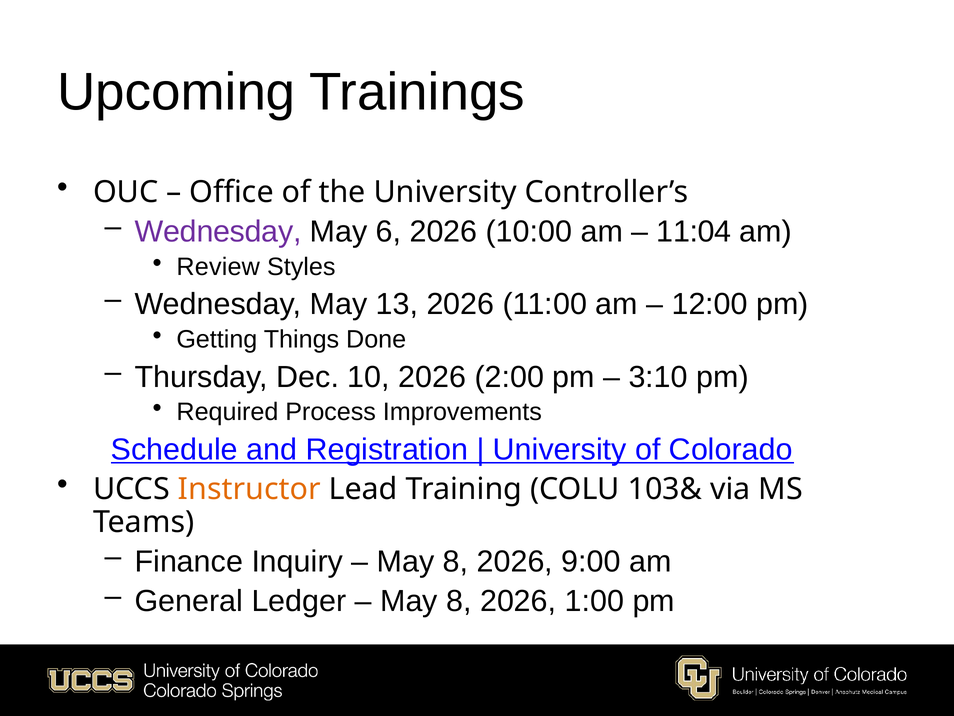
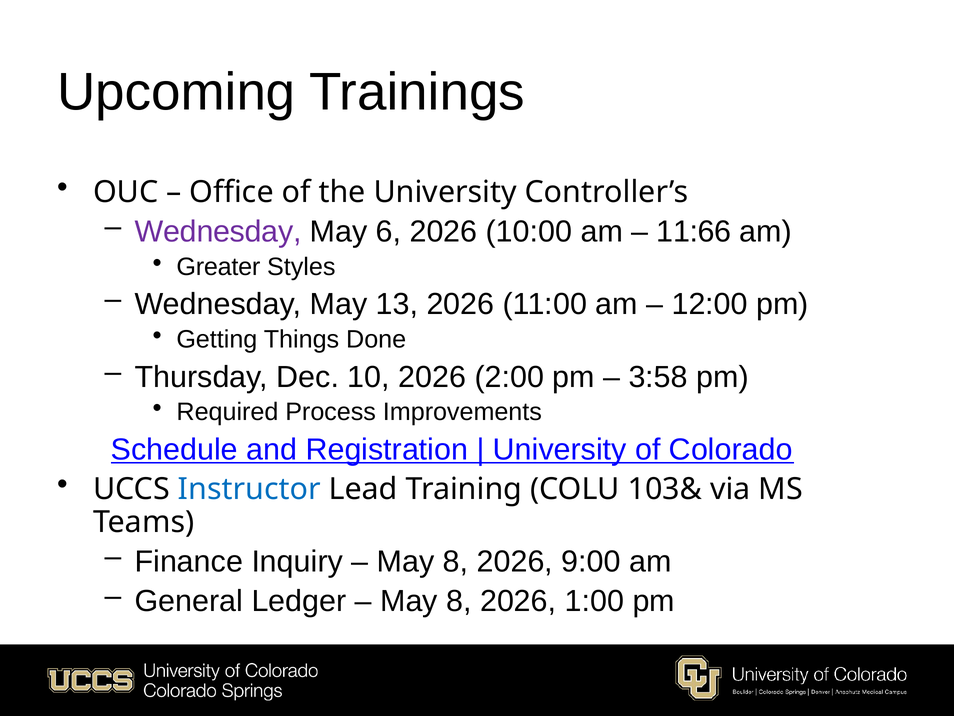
11:04: 11:04 -> 11:66
Review: Review -> Greater
3:10: 3:10 -> 3:58
Instructor colour: orange -> blue
